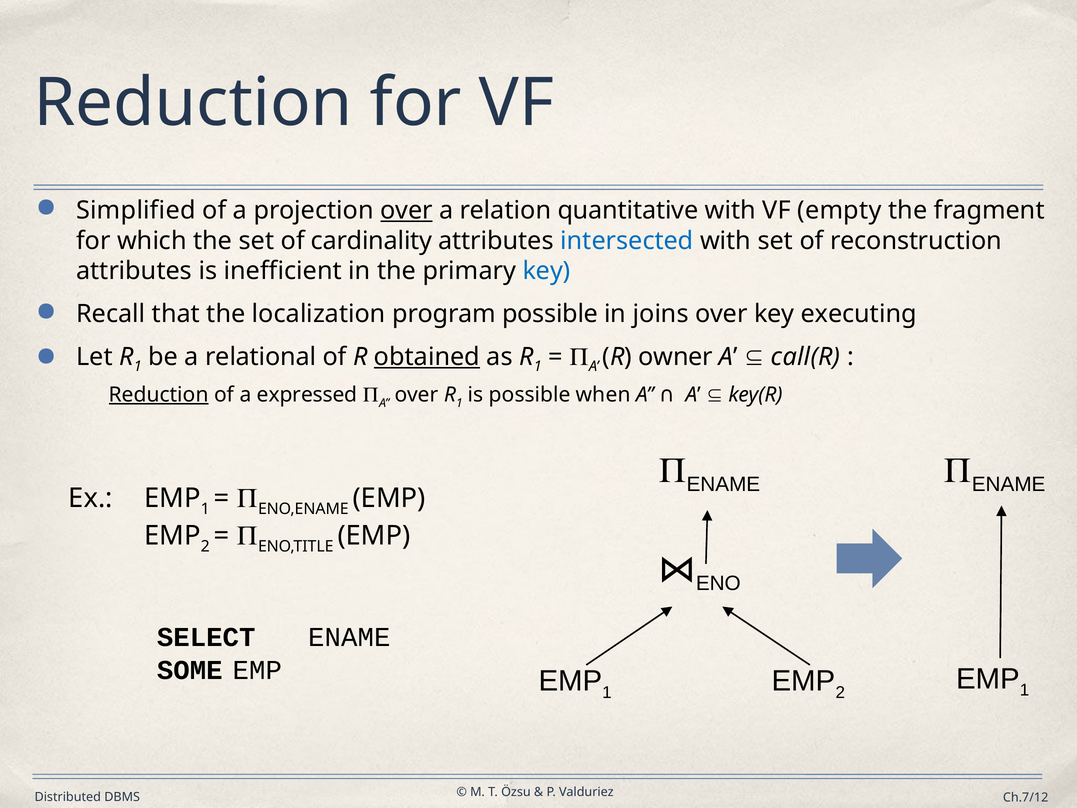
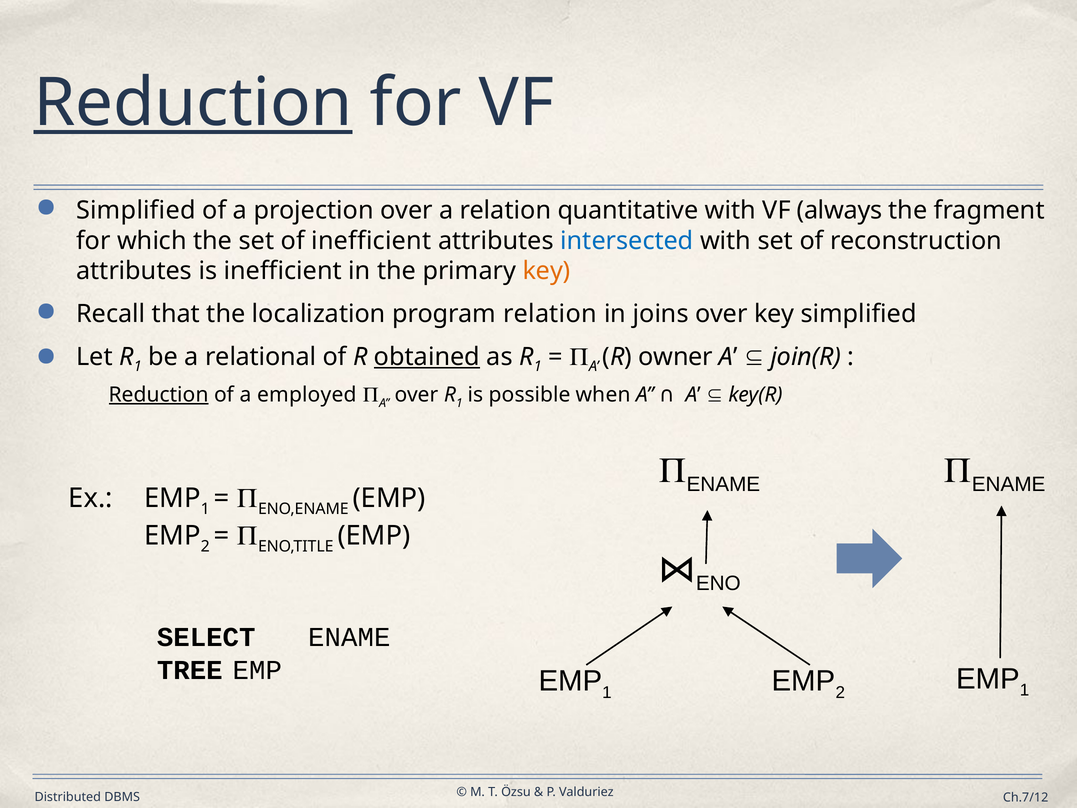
Reduction at (193, 103) underline: none -> present
over at (406, 210) underline: present -> none
empty: empty -> always
of cardinality: cardinality -> inefficient
key at (546, 271) colour: blue -> orange
program possible: possible -> relation
key executing: executing -> simplified
call(R: call(R -> join(R
expressed: expressed -> employed
SOME: SOME -> TREE
